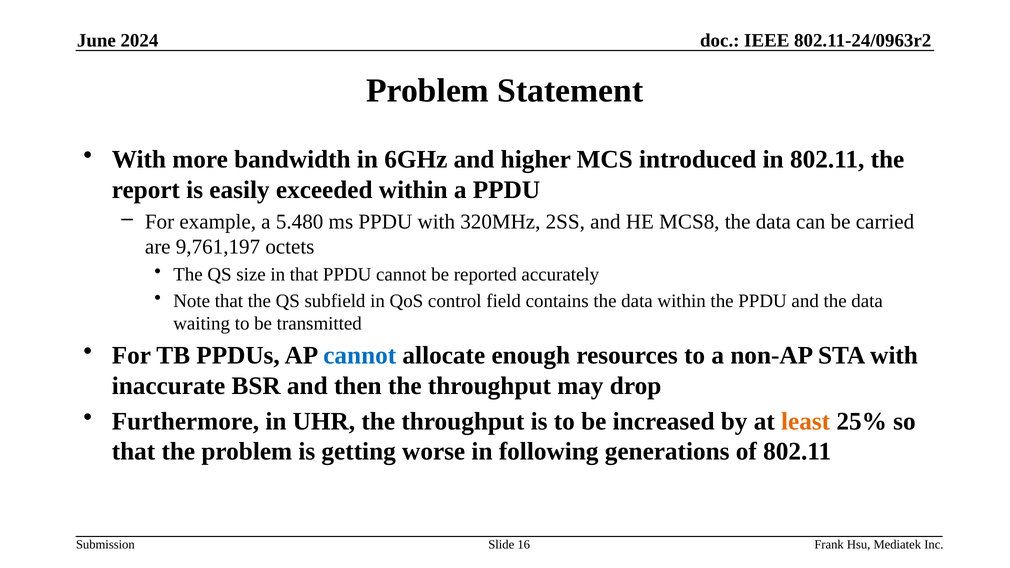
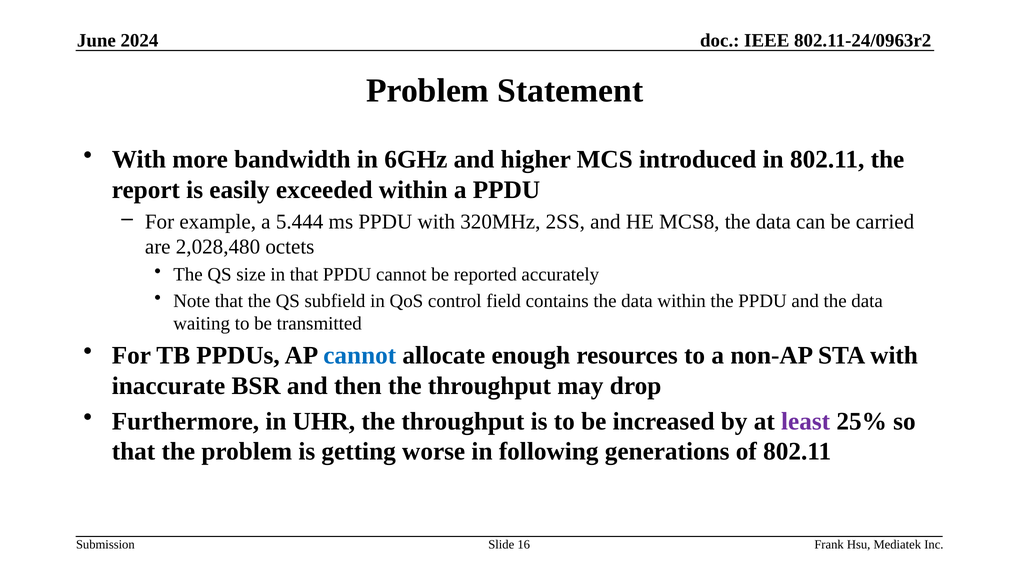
5.480: 5.480 -> 5.444
9,761,197: 9,761,197 -> 2,028,480
least colour: orange -> purple
